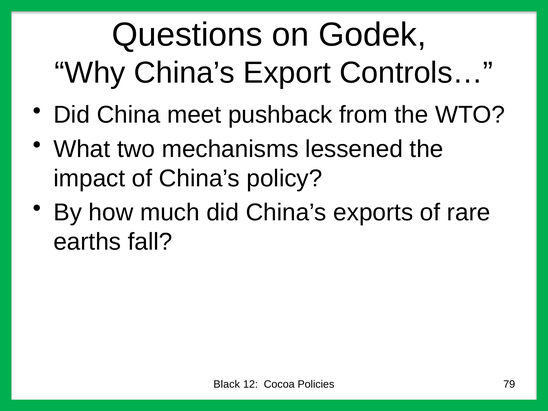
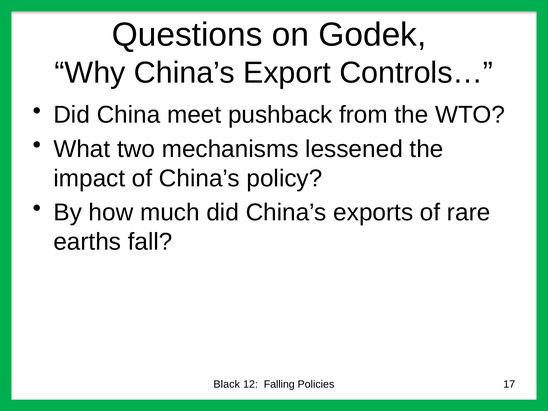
Cocoa: Cocoa -> Falling
79: 79 -> 17
